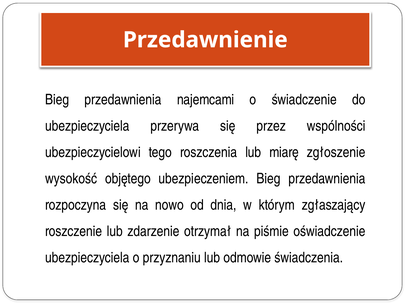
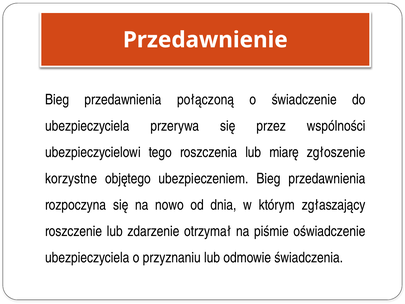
najemcami: najemcami -> połączoną
wysokość: wysokość -> korzystne
